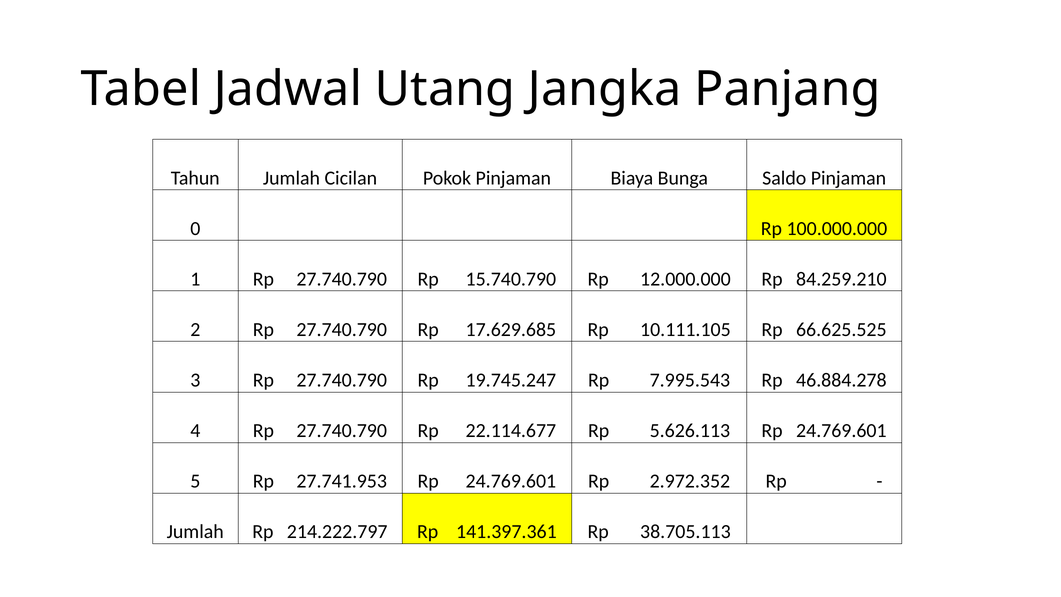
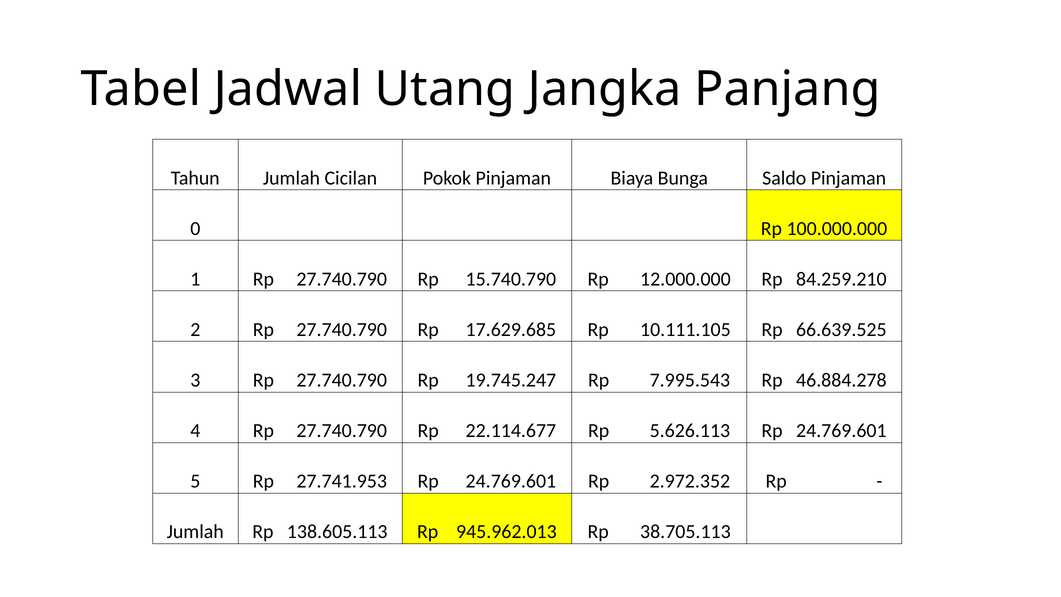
66.625.525: 66.625.525 -> 66.639.525
214.222.797: 214.222.797 -> 138.605.113
141.397.361: 141.397.361 -> 945.962.013
